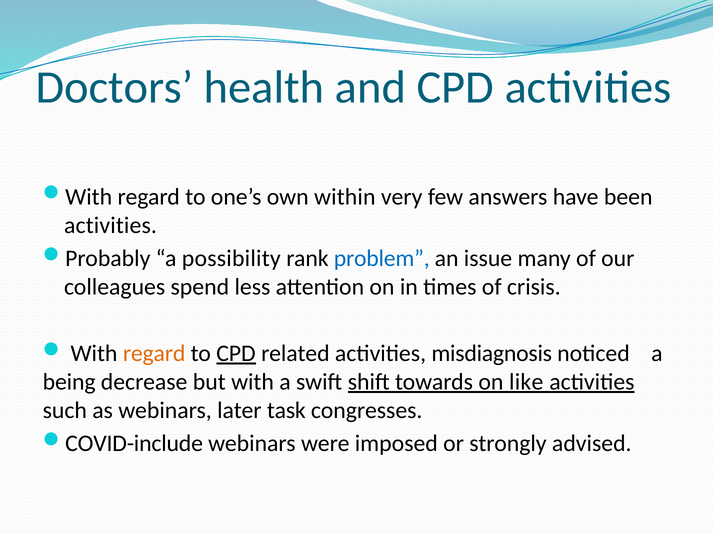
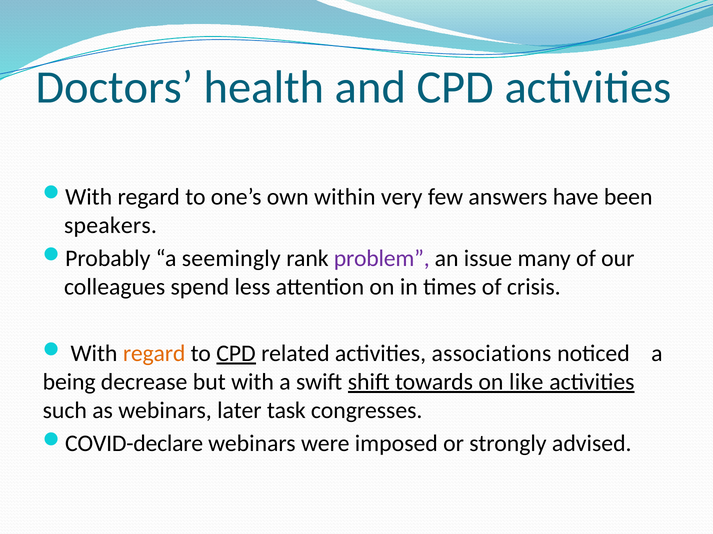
activities at (111, 226): activities -> speakers
possibility: possibility -> seemingly
problem colour: blue -> purple
misdiagnosis: misdiagnosis -> associations
COVID-include: COVID-include -> COVID-declare
